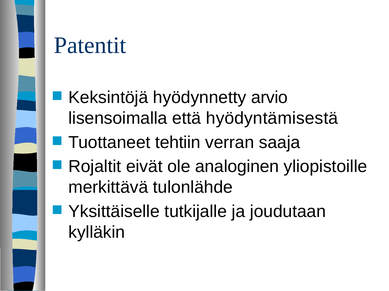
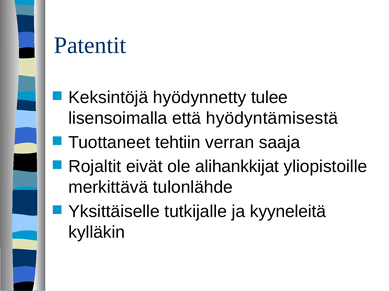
arvio: arvio -> tulee
analoginen: analoginen -> alihankkijat
joudutaan: joudutaan -> kyyneleitä
